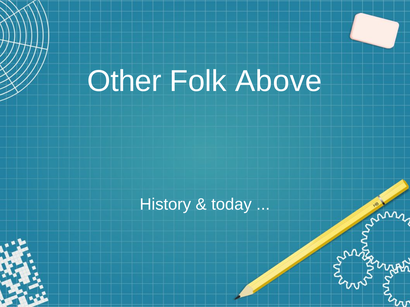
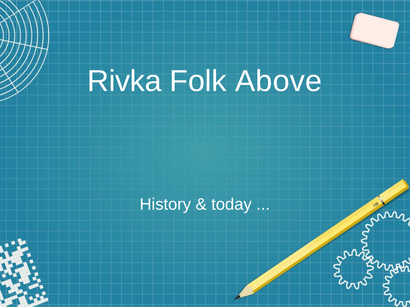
Other: Other -> Rivka
